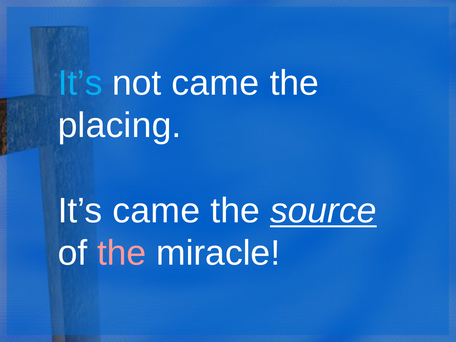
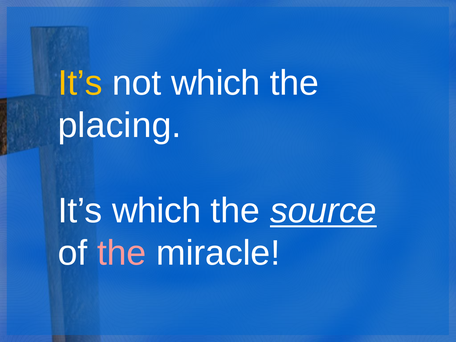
It’s at (80, 83) colour: light blue -> yellow
not came: came -> which
It’s came: came -> which
